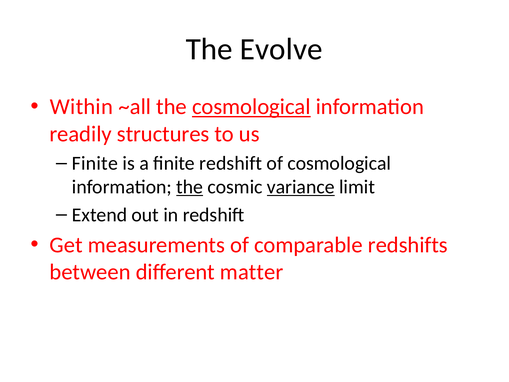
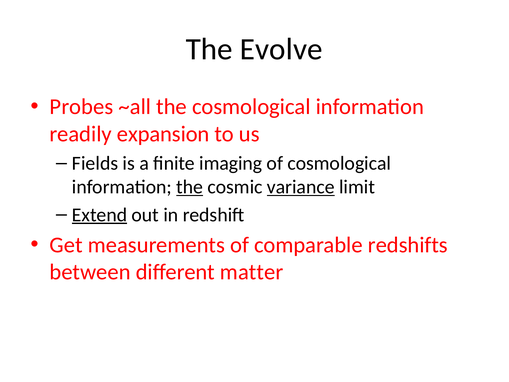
Within: Within -> Probes
cosmological at (251, 107) underline: present -> none
structures: structures -> expansion
Finite at (95, 163): Finite -> Fields
finite redshift: redshift -> imaging
Extend underline: none -> present
